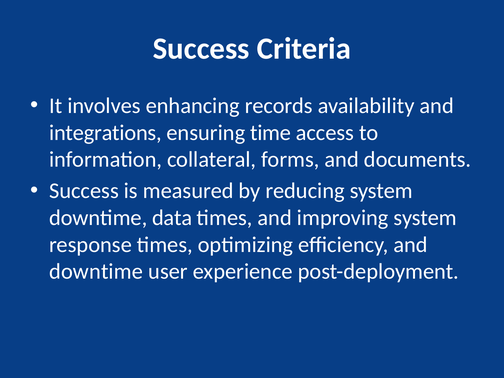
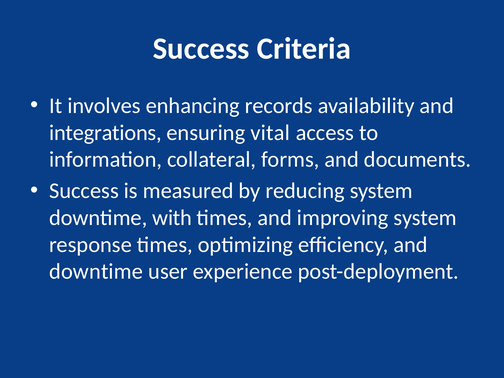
time: time -> vital
data: data -> with
